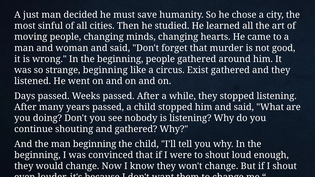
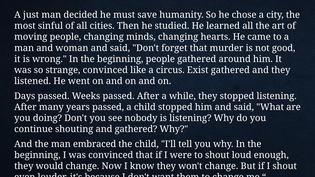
strange beginning: beginning -> convinced
man beginning: beginning -> embraced
